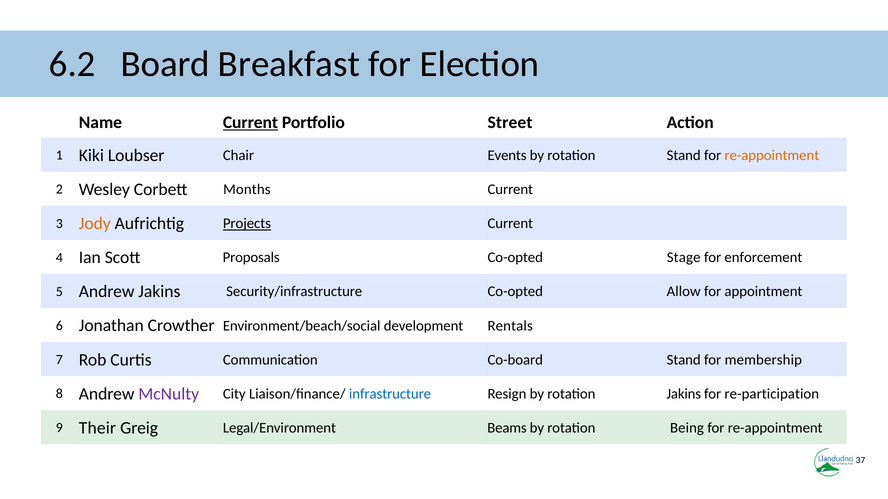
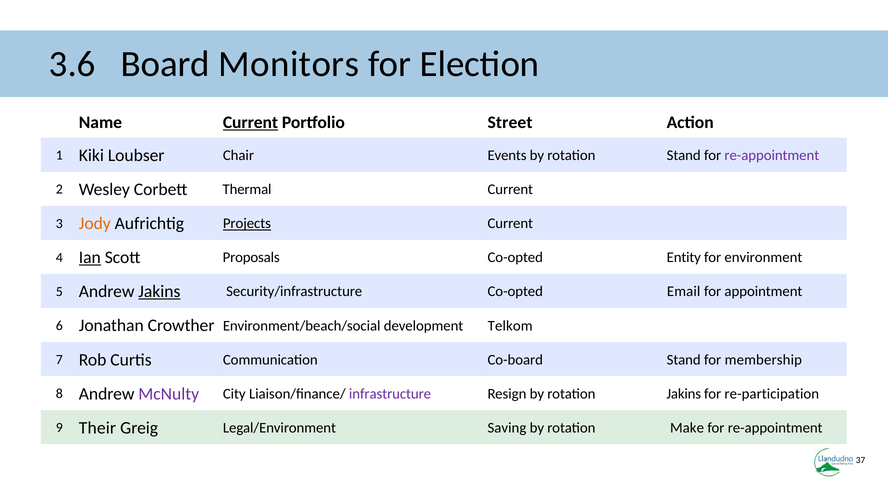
6.2: 6.2 -> 3.6
Breakfast: Breakfast -> Monitors
re-appointment at (772, 156) colour: orange -> purple
Months: Months -> Thermal
Ian underline: none -> present
Stage: Stage -> Entity
enforcement: enforcement -> environment
Jakins at (159, 292) underline: none -> present
Allow: Allow -> Email
Rentals: Rentals -> Telkom
infrastructure colour: blue -> purple
Beams: Beams -> Saving
Being: Being -> Make
